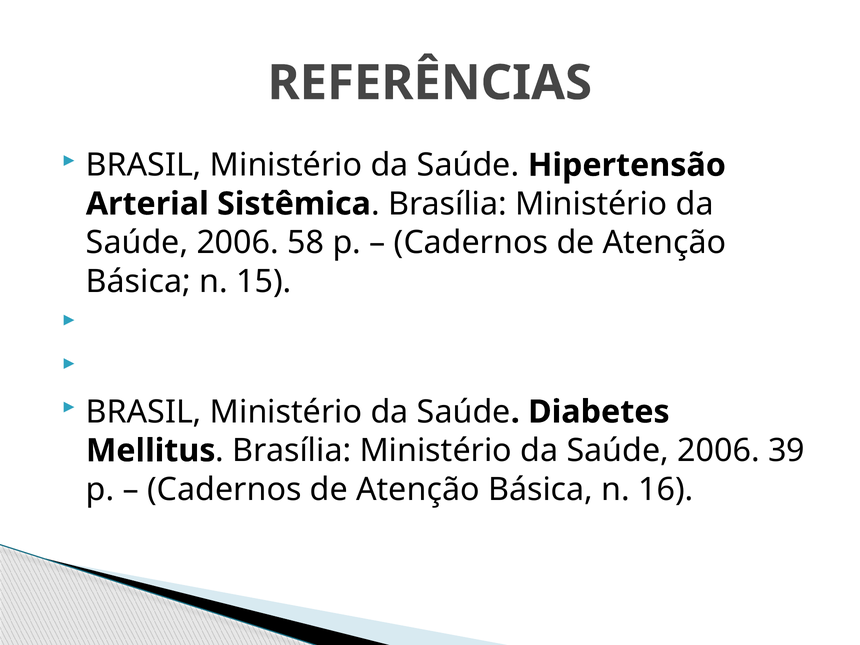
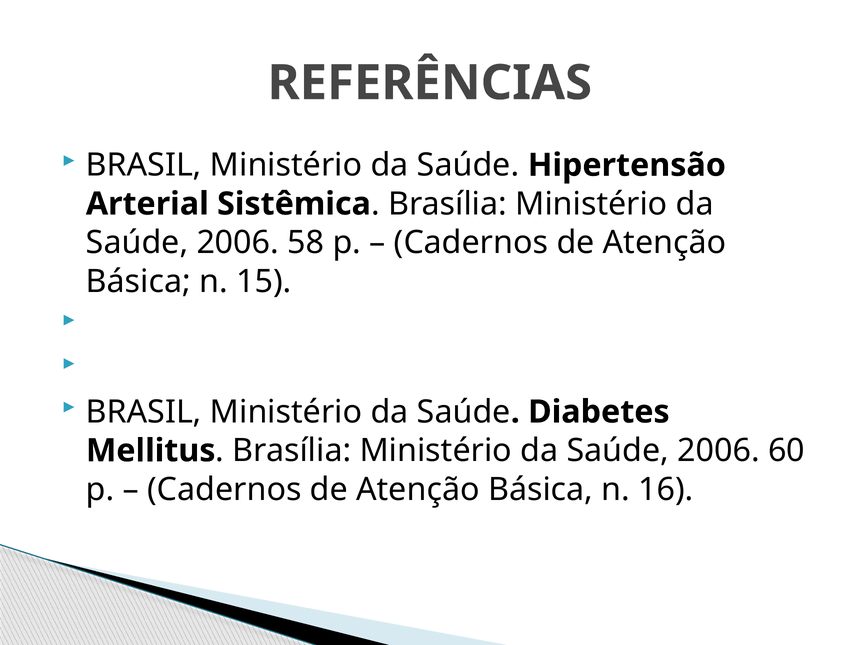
39: 39 -> 60
